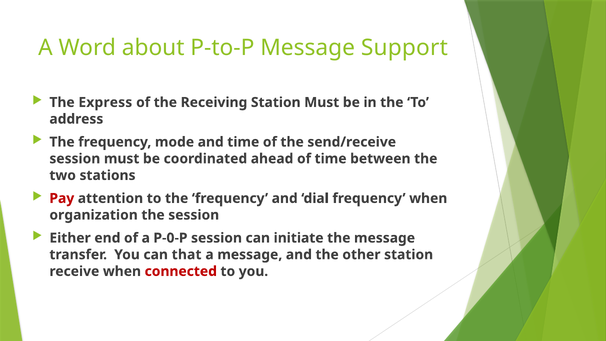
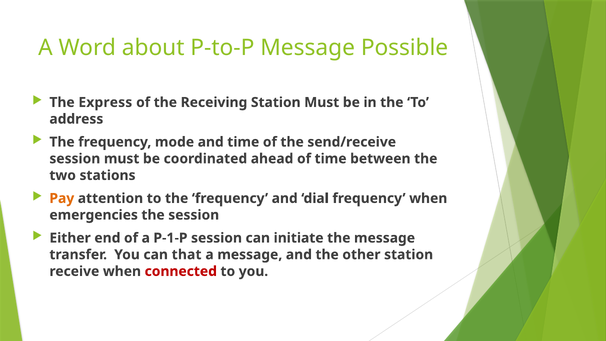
Support: Support -> Possible
Pay colour: red -> orange
organization: organization -> emergencies
P-0-P: P-0-P -> P-1-P
